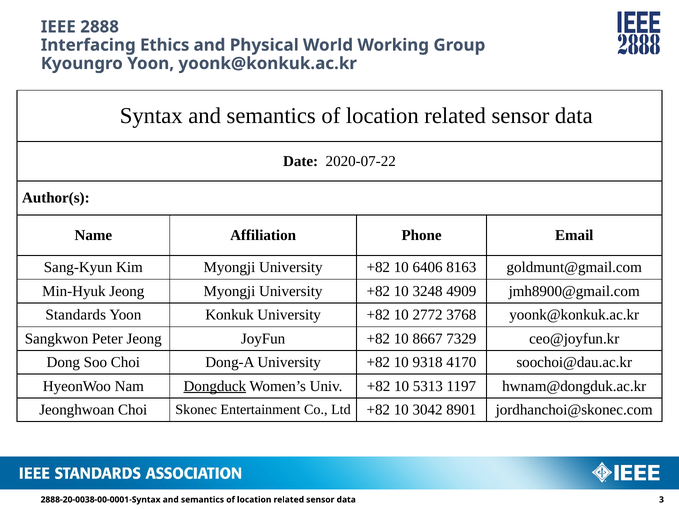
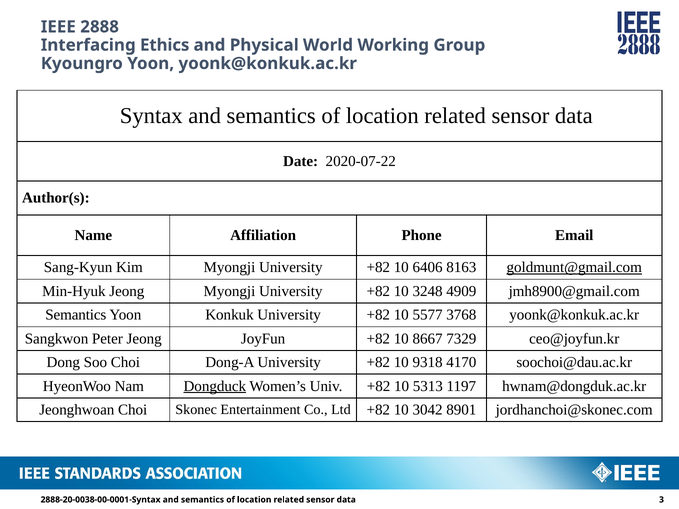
goldmunt@gmail.com underline: none -> present
Standards at (76, 315): Standards -> Semantics
2772: 2772 -> 5577
